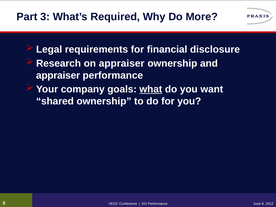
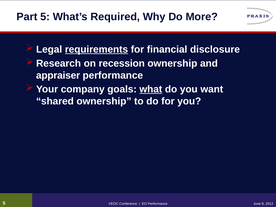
Part 3: 3 -> 5
requirements underline: none -> present
on appraiser: appraiser -> recession
